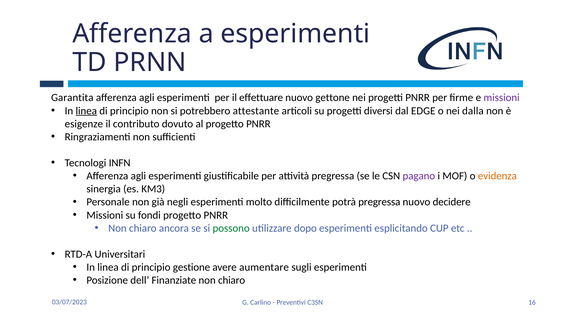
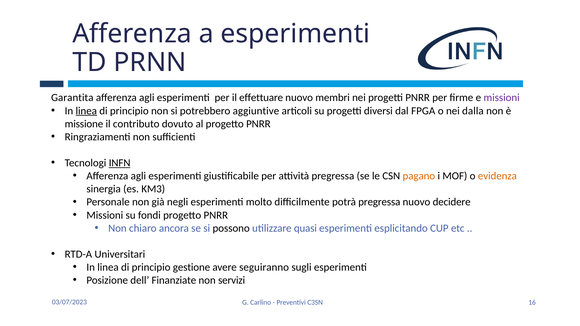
gettone: gettone -> membri
attestante: attestante -> aggiuntive
EDGE: EDGE -> FPGA
esigenze: esigenze -> missione
INFN underline: none -> present
pagano colour: purple -> orange
possono colour: green -> black
dopo: dopo -> quasi
aumentare: aumentare -> seguiranno
chiaro at (232, 280): chiaro -> servizi
